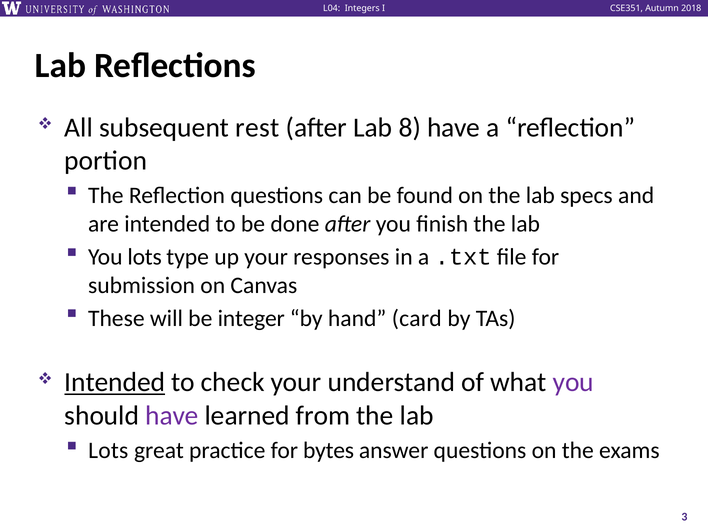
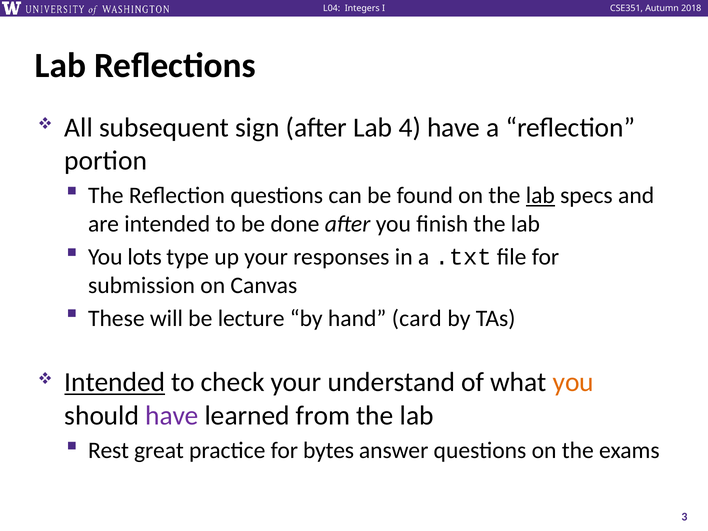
rest: rest -> sign
8: 8 -> 4
lab at (540, 196) underline: none -> present
integer: integer -> lecture
you at (573, 382) colour: purple -> orange
Lots at (108, 451): Lots -> Rest
